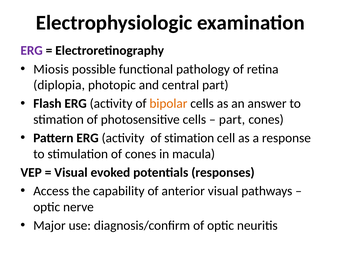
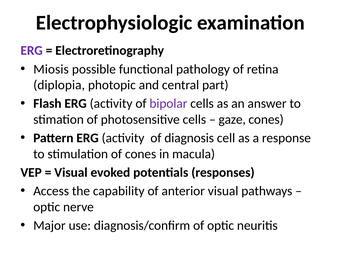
bipolar colour: orange -> purple
part at (232, 119): part -> gaze
of stimation: stimation -> diagnosis
